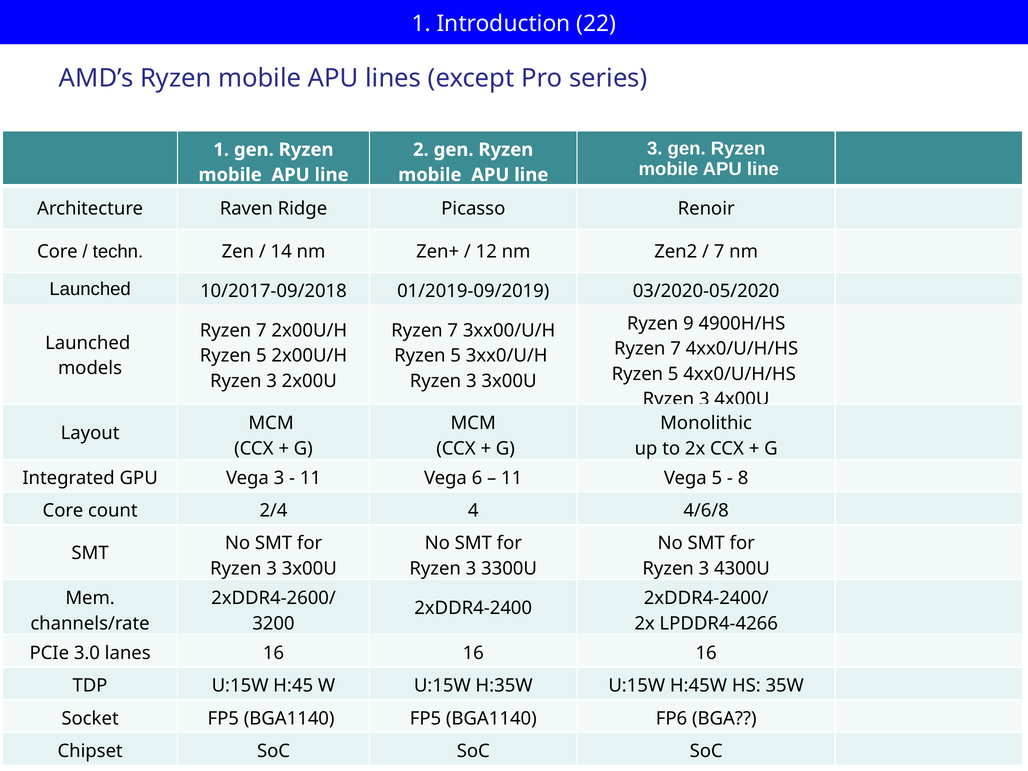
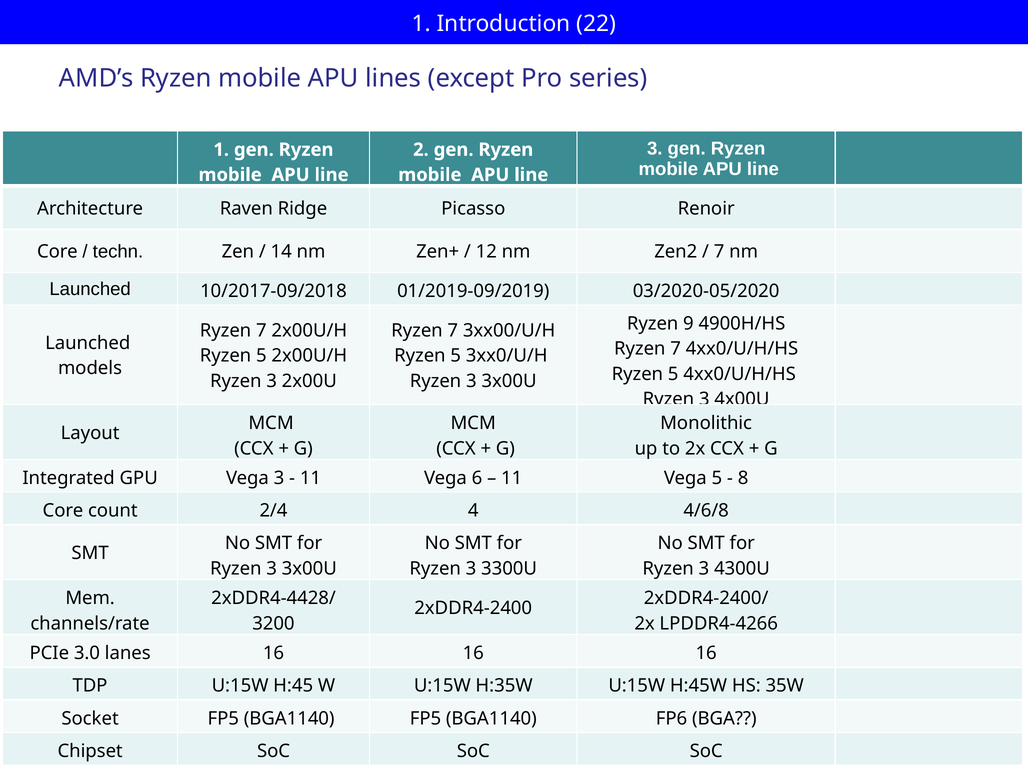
2xDDR4-2600/: 2xDDR4-2600/ -> 2xDDR4-4428/
